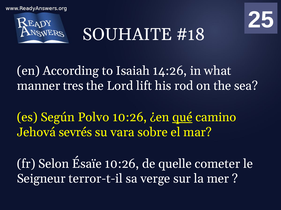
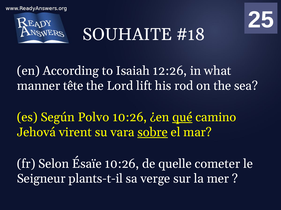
14:26: 14:26 -> 12:26
tres: tres -> tête
sevrés: sevrés -> virent
sobre underline: none -> present
terror-t-il: terror-t-il -> plants-t-il
